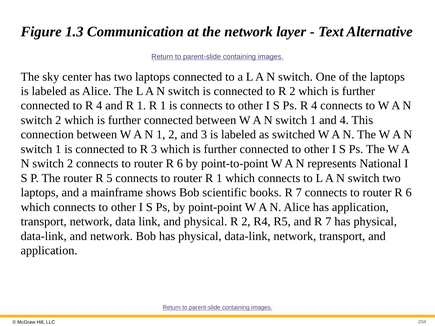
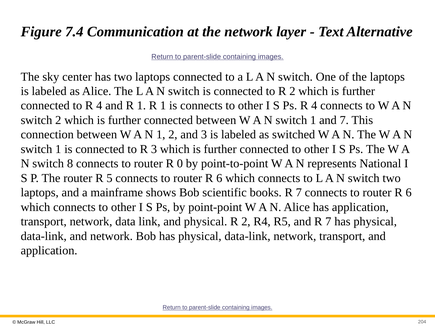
1.3: 1.3 -> 7.4
and 4: 4 -> 7
2 at (70, 164): 2 -> 8
6 at (180, 164): 6 -> 0
1 at (219, 178): 1 -> 6
